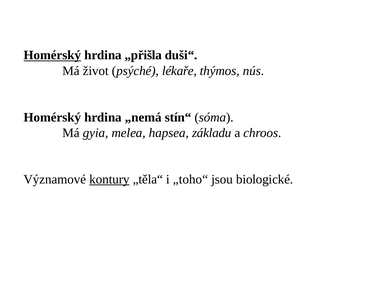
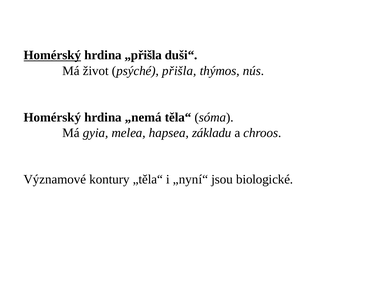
lékaře: lékaře -> přišla
stín“: stín“ -> těla“
kontury underline: present -> none
„toho“: „toho“ -> „nyní“
